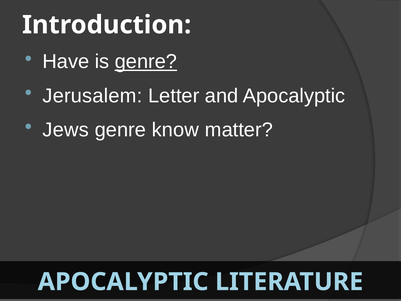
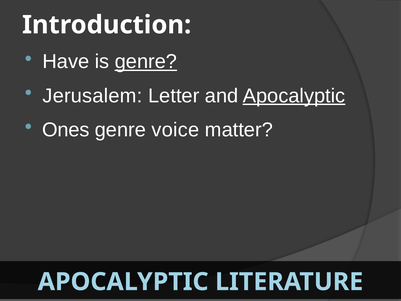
Apocalyptic at (294, 96) underline: none -> present
Jews: Jews -> Ones
know: know -> voice
